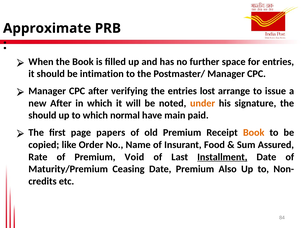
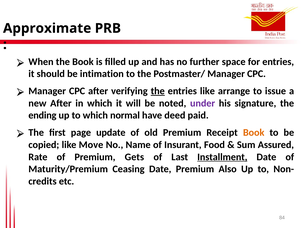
the at (158, 91) underline: none -> present
entries lost: lost -> like
under colour: orange -> purple
should at (42, 115): should -> ending
main: main -> deed
papers: papers -> update
Order: Order -> Move
Void: Void -> Gets
